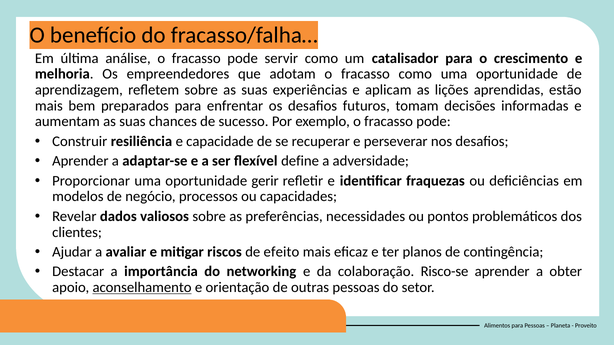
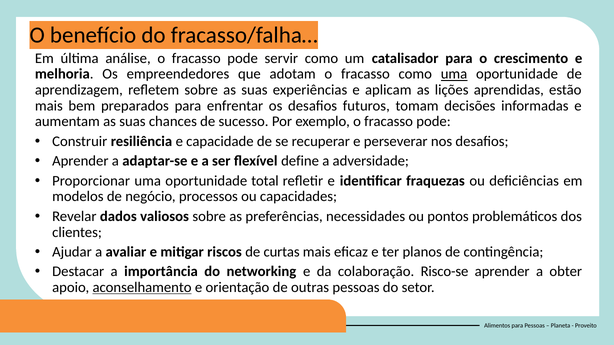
uma at (454, 74) underline: none -> present
gerir: gerir -> total
efeito: efeito -> curtas
